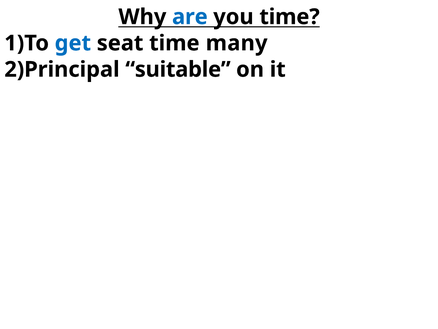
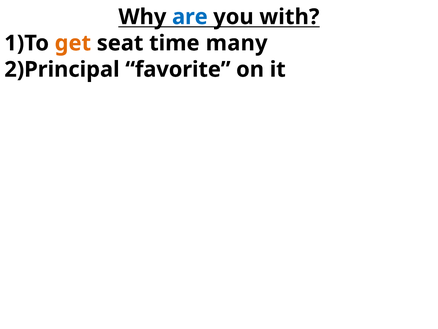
you time: time -> with
get colour: blue -> orange
suitable: suitable -> favorite
